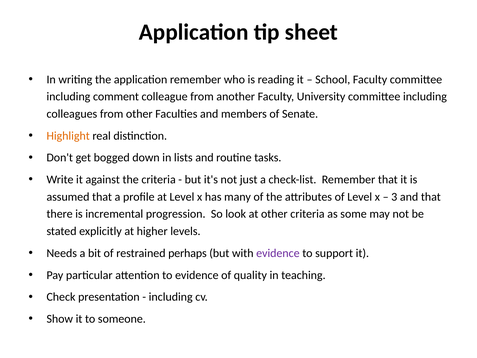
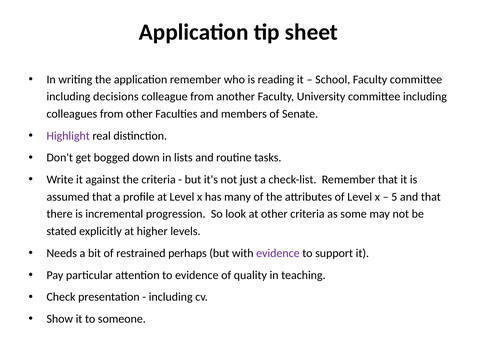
comment: comment -> decisions
Highlight colour: orange -> purple
3: 3 -> 5
